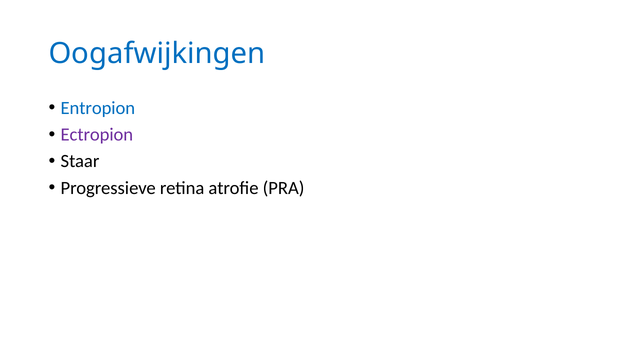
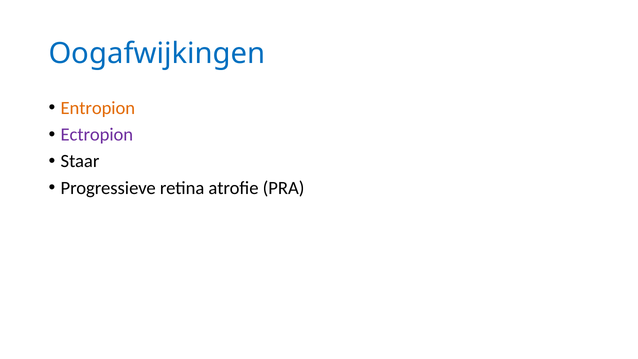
Entropion colour: blue -> orange
